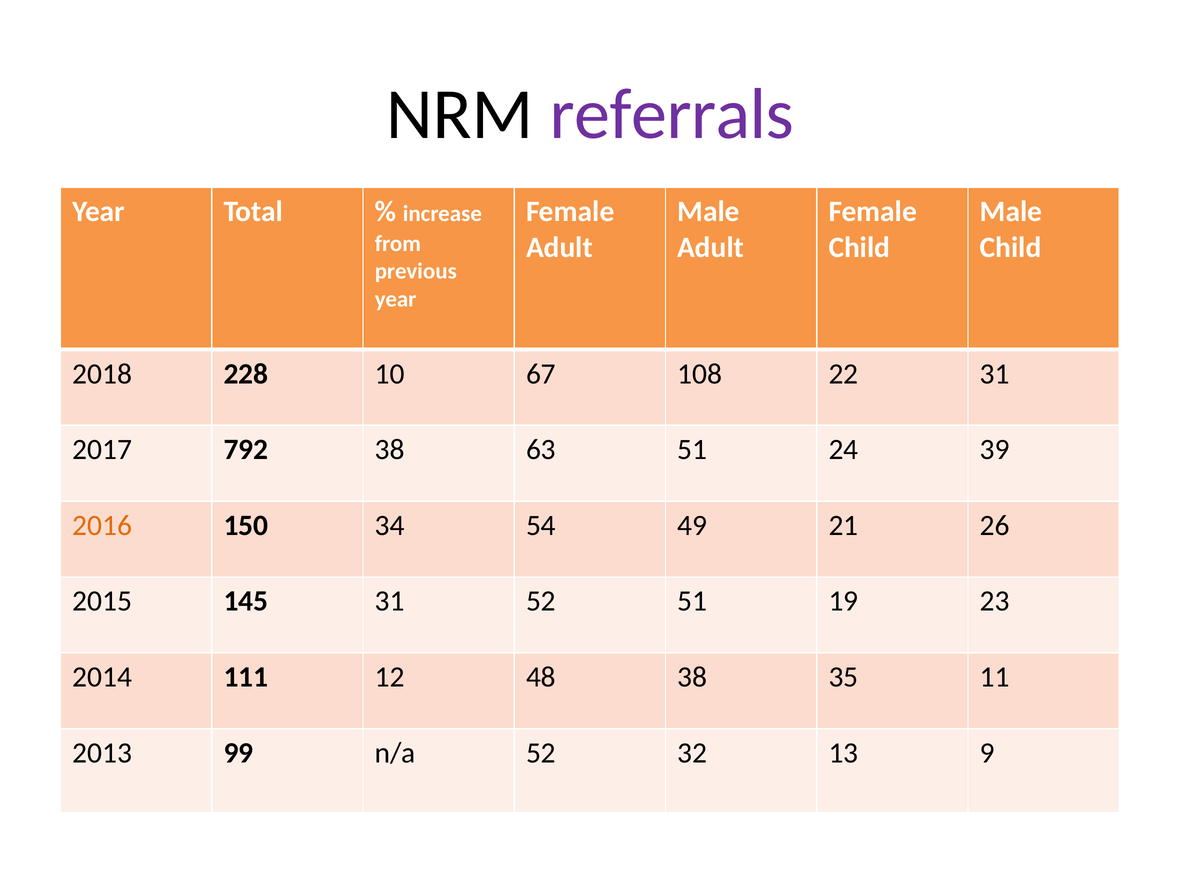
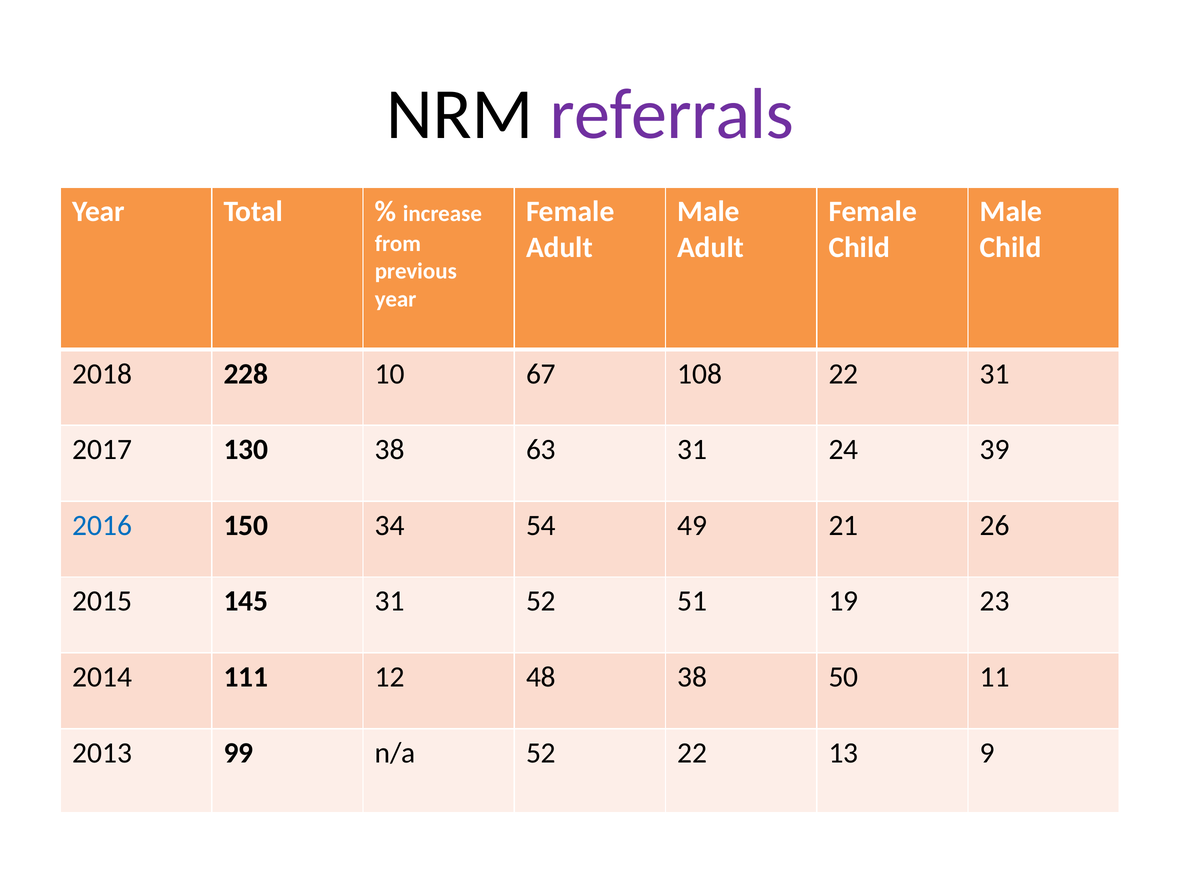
792: 792 -> 130
63 51: 51 -> 31
2016 colour: orange -> blue
35: 35 -> 50
52 32: 32 -> 22
